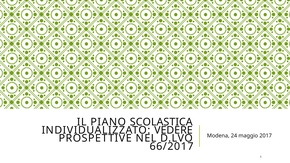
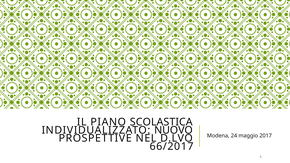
VEDERE: VEDERE -> NUOVO
